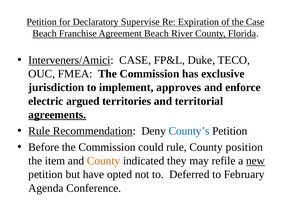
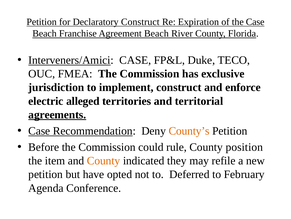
Declaratory Supervise: Supervise -> Construct
implement approves: approves -> construct
argued: argued -> alleged
Rule at (39, 130): Rule -> Case
County’s colour: blue -> orange
new underline: present -> none
